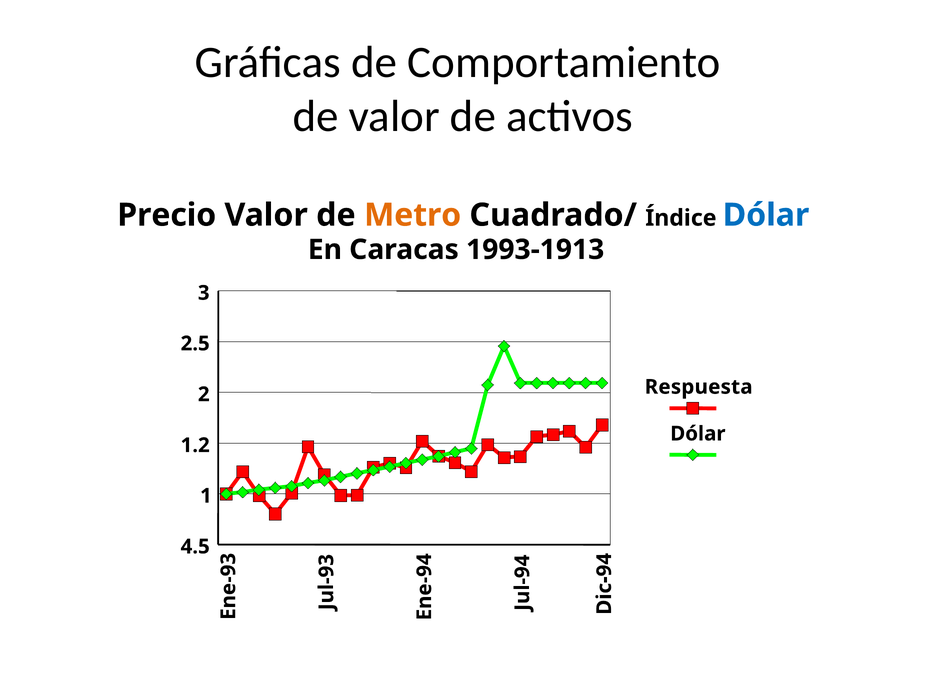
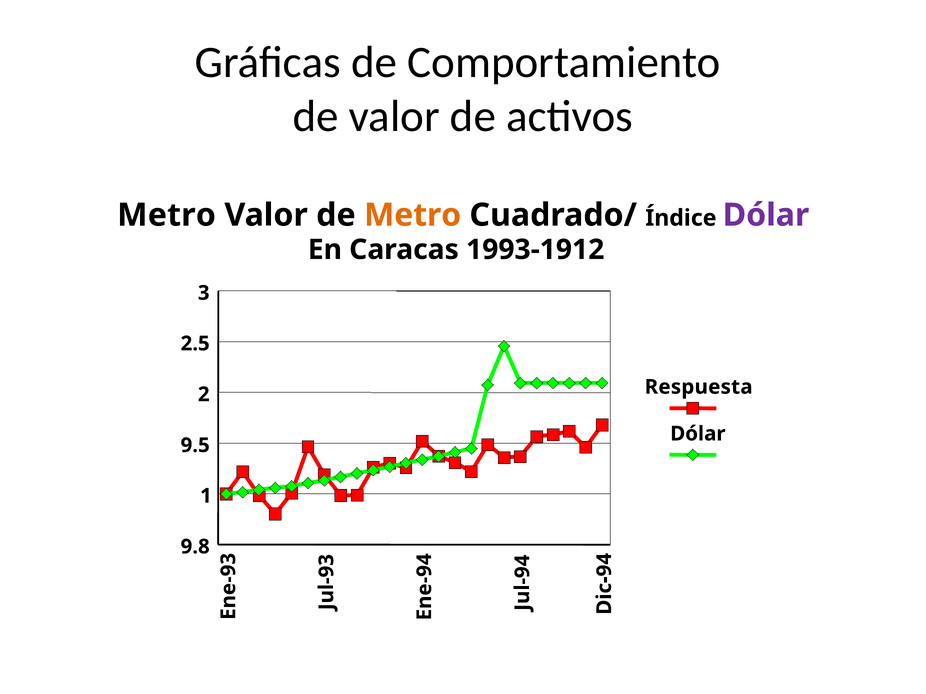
Precio at (167, 215): Precio -> Metro
Dólar at (766, 215) colour: blue -> purple
1993-1913: 1993-1913 -> 1993-1912
1.2: 1.2 -> 9.5
4.5: 4.5 -> 9.8
